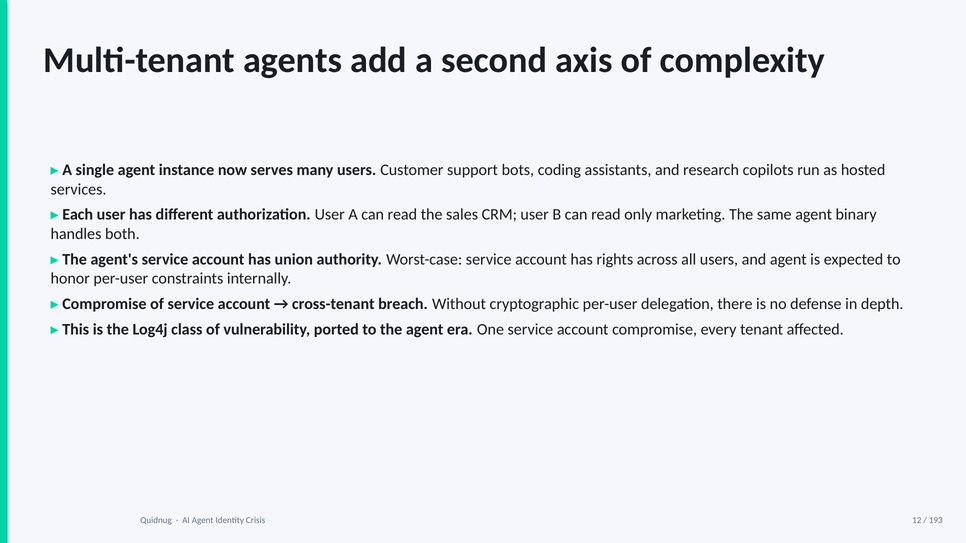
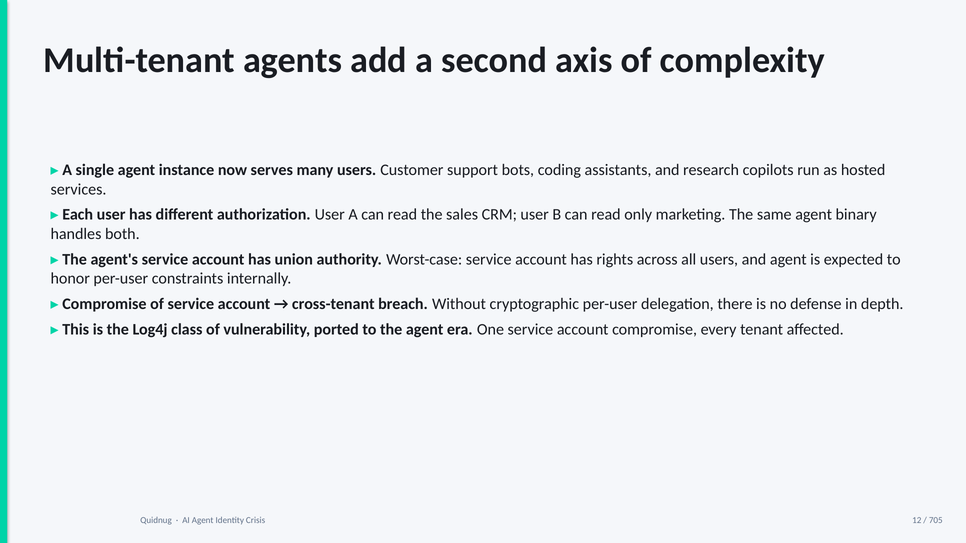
193: 193 -> 705
